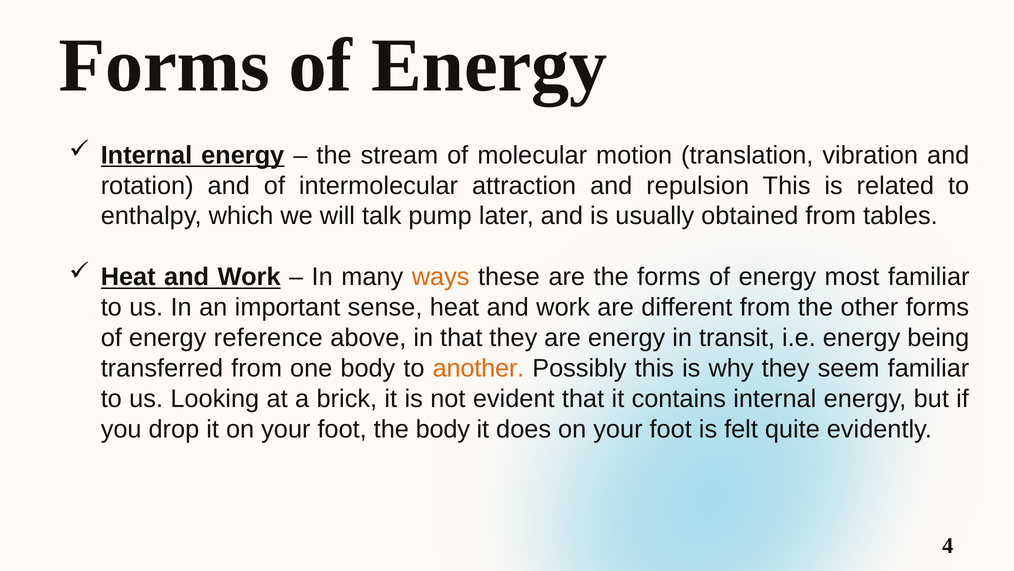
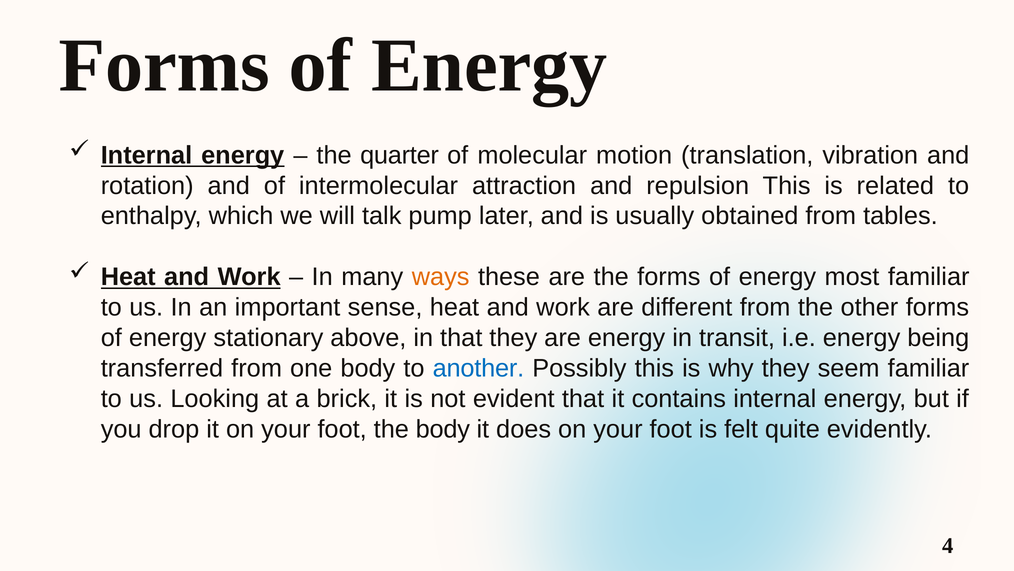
stream: stream -> quarter
reference: reference -> stationary
another colour: orange -> blue
